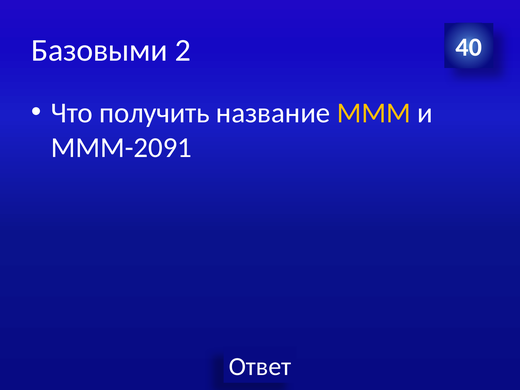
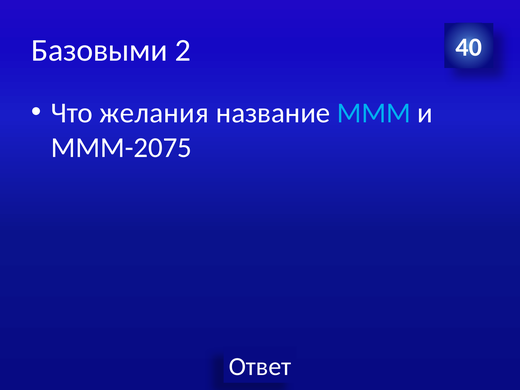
получить: получить -> желания
МММ colour: yellow -> light blue
МММ-2091: МММ-2091 -> МММ-2075
